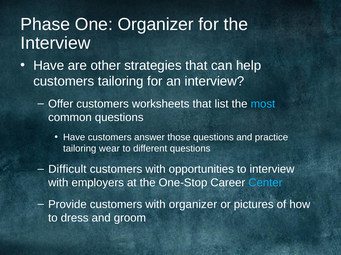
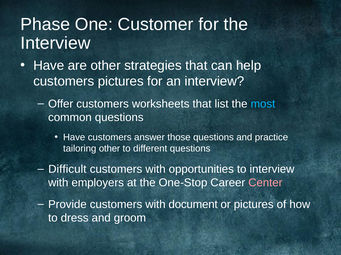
One Organizer: Organizer -> Customer
customers tailoring: tailoring -> pictures
tailoring wear: wear -> other
Center colour: light blue -> pink
with organizer: organizer -> document
